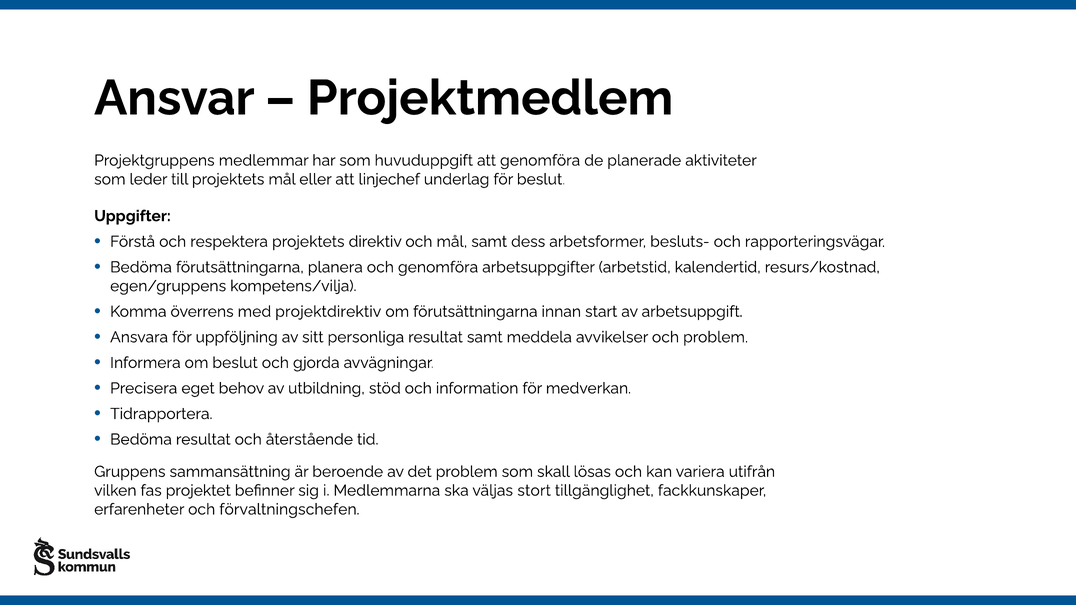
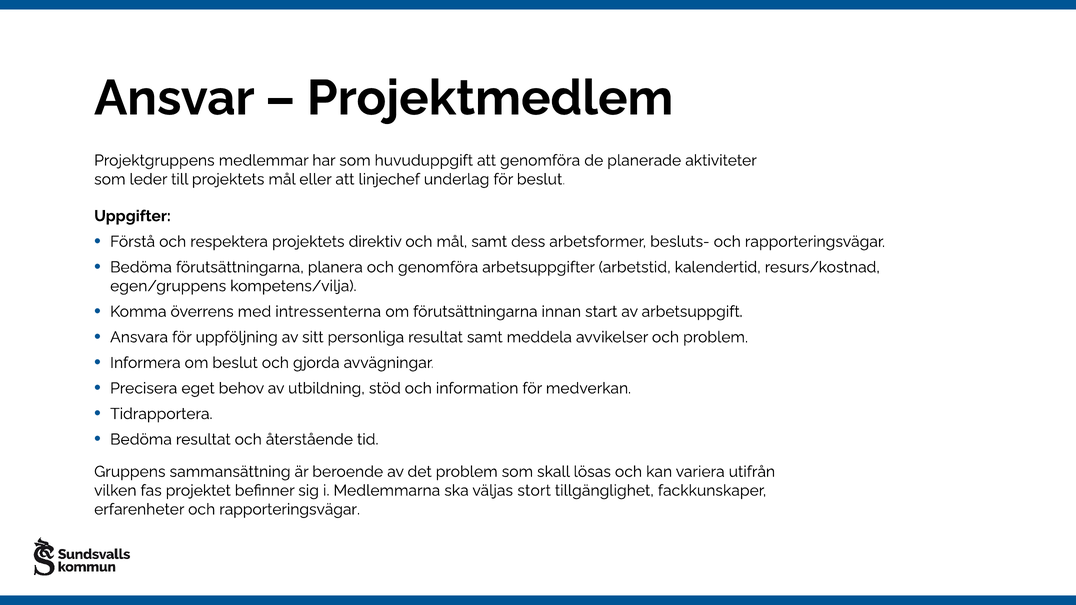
projektdirektiv: projektdirektiv -> intressenterna
erfarenheter och förvaltningschefen: förvaltningschefen -> rapporteringsvägar
